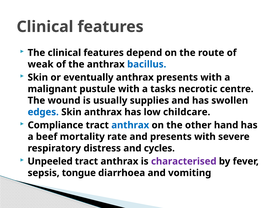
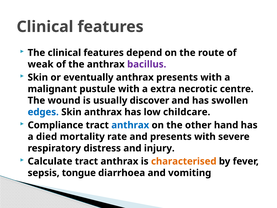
bacillus colour: blue -> purple
tasks: tasks -> extra
supplies: supplies -> discover
beef: beef -> died
cycles: cycles -> injury
Unpeeled: Unpeeled -> Calculate
characterised colour: purple -> orange
